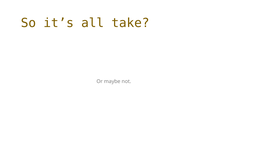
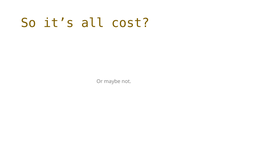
take: take -> cost
